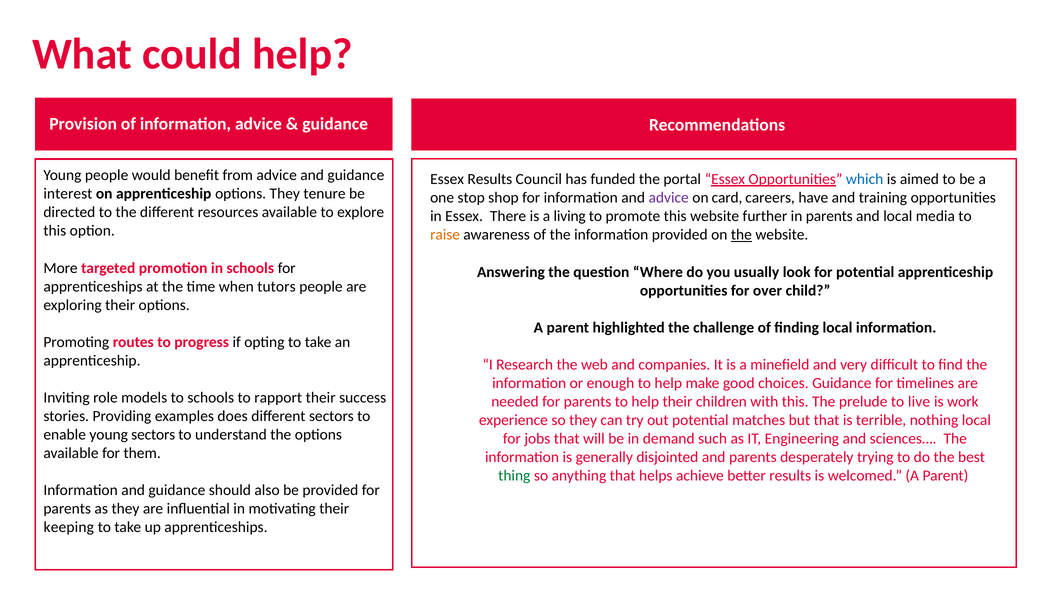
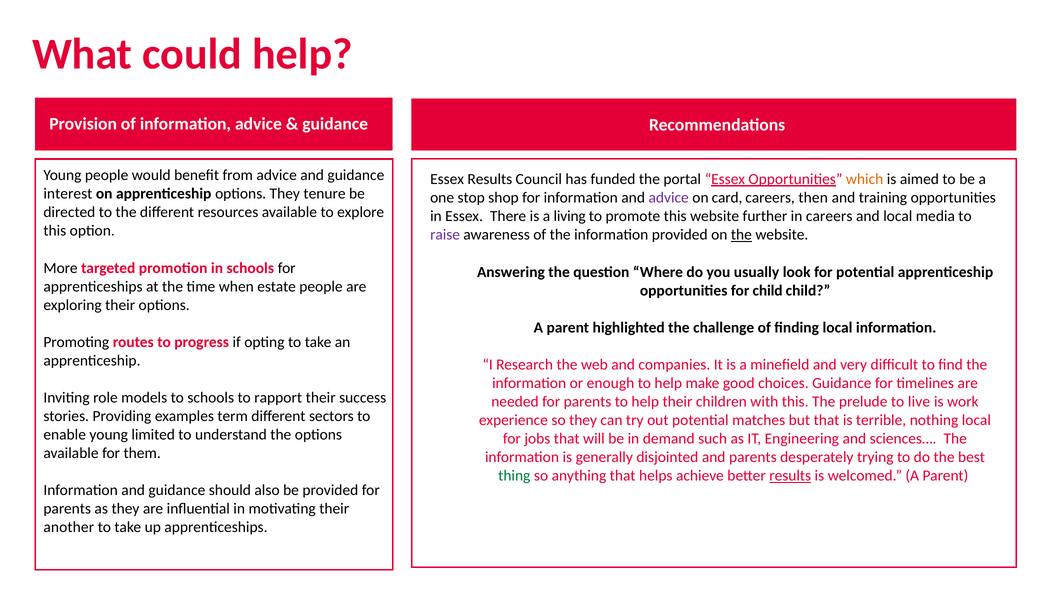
which colour: blue -> orange
have: have -> then
in parents: parents -> careers
raise colour: orange -> purple
tutors: tutors -> estate
for over: over -> child
does: does -> term
young sectors: sectors -> limited
results at (790, 476) underline: none -> present
keeping: keeping -> another
